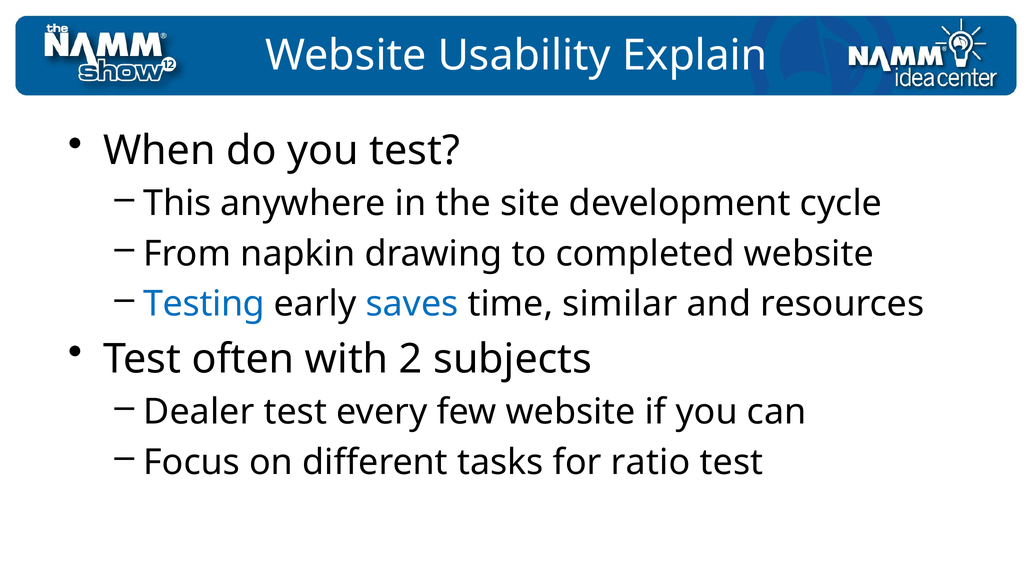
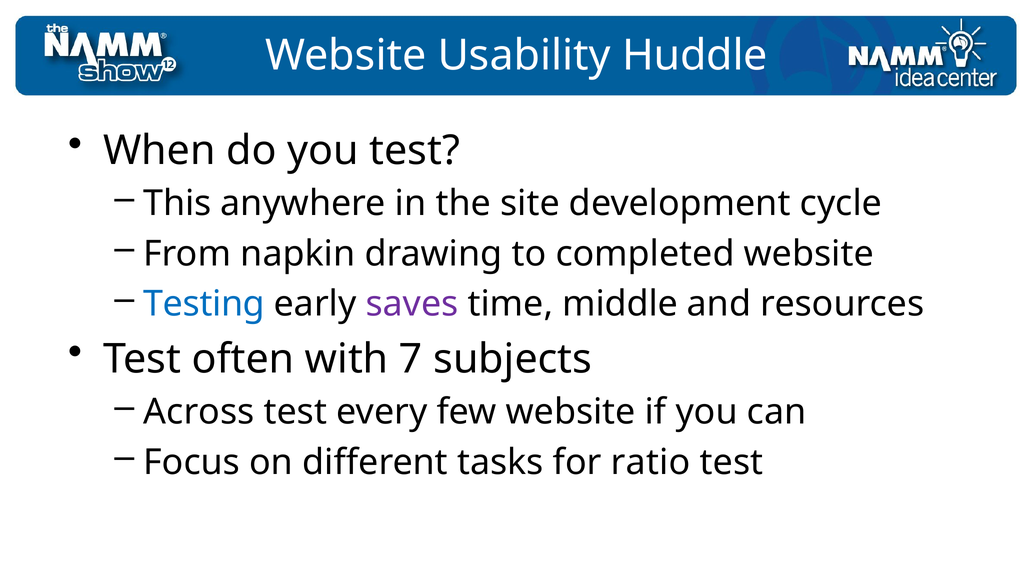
Explain: Explain -> Huddle
saves colour: blue -> purple
similar: similar -> middle
2: 2 -> 7
Dealer: Dealer -> Across
